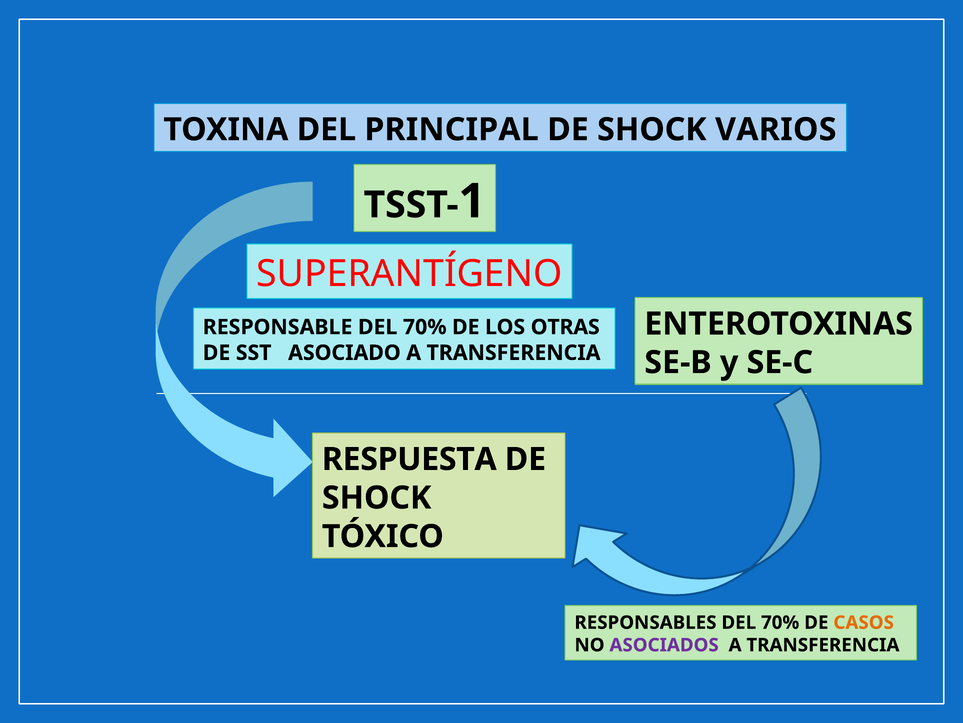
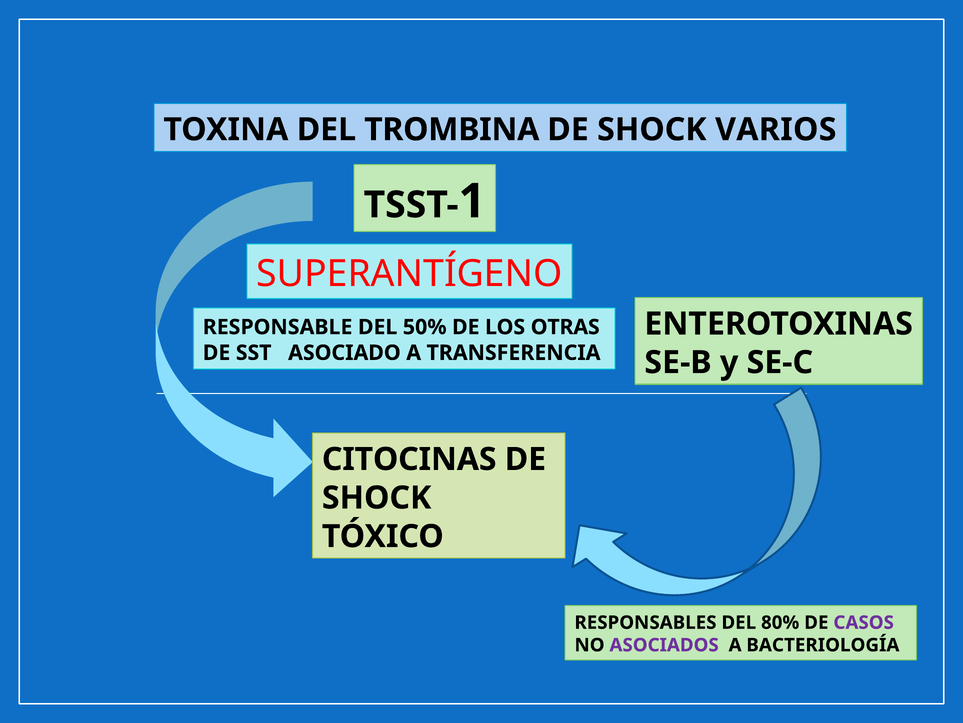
PRINCIPAL: PRINCIPAL -> TROMBINA
70% at (425, 327): 70% -> 50%
RESPUESTA: RESPUESTA -> CITOCINAS
RESPONSABLES DEL 70%: 70% -> 80%
CASOS colour: orange -> purple
TRANSFERENCIA at (823, 644): TRANSFERENCIA -> BACTERIOLOGÍA
